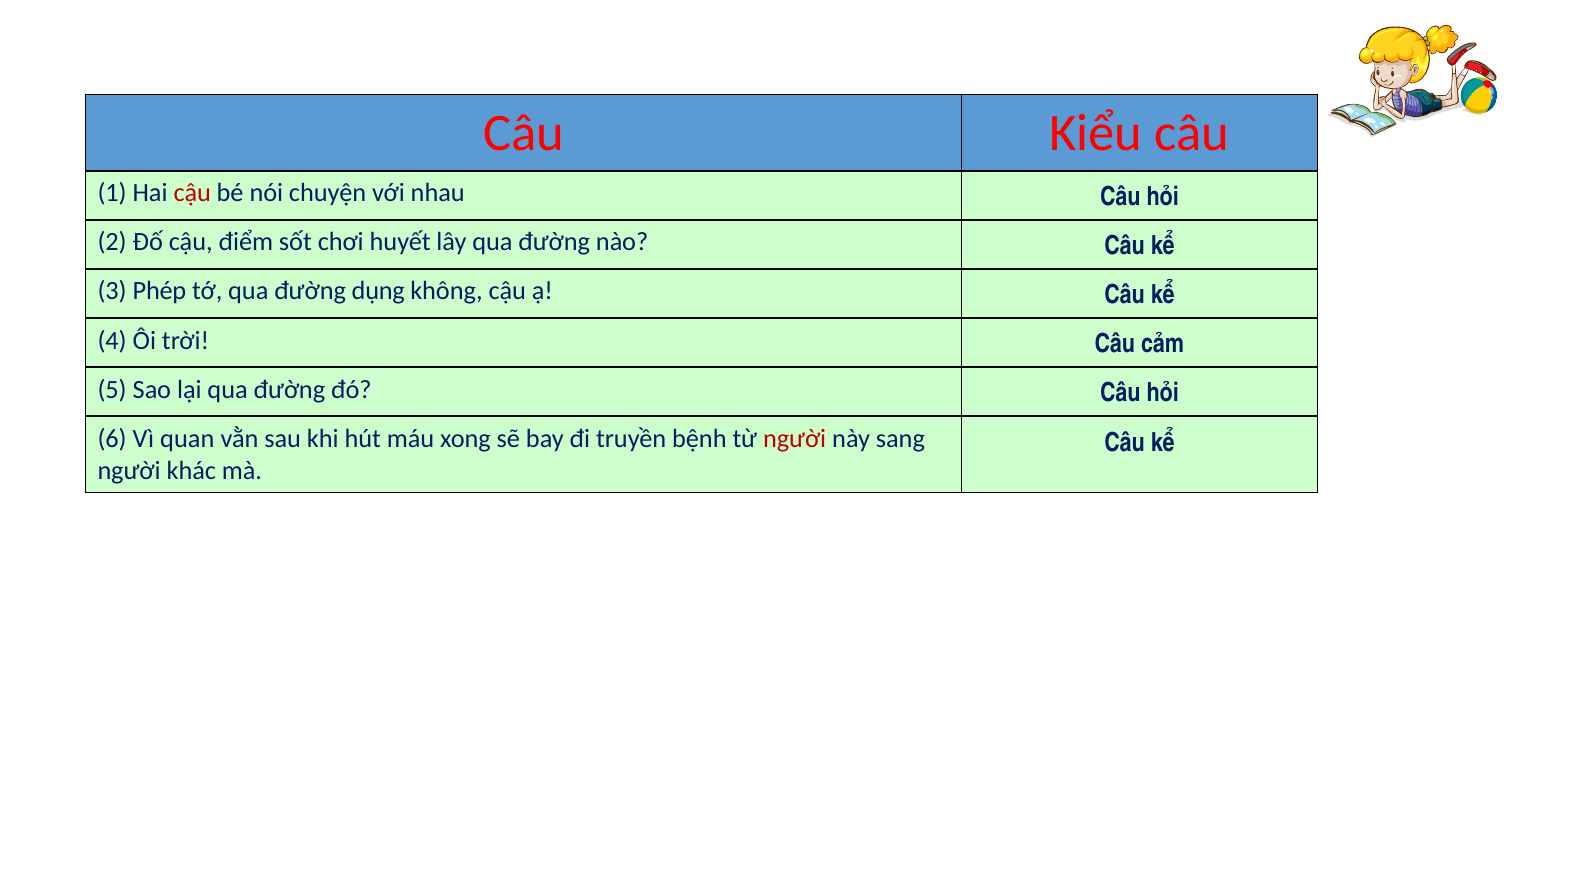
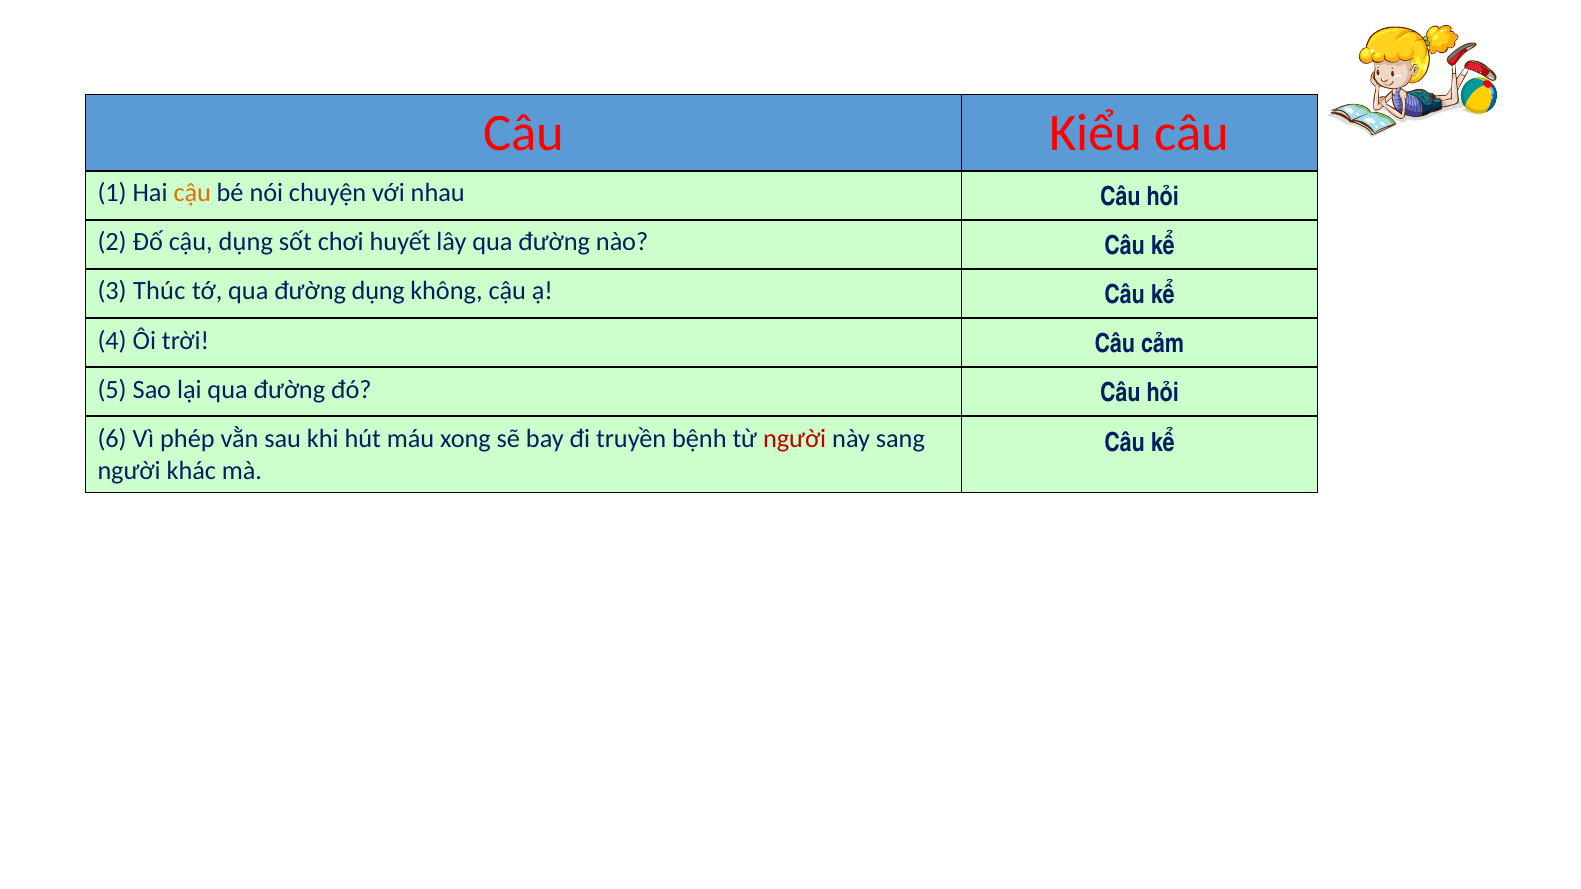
cậu at (192, 193) colour: red -> orange
cậu điểm: điểm -> dụng
Phép: Phép -> Thúc
quan: quan -> phép
